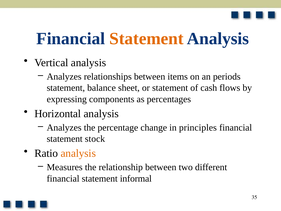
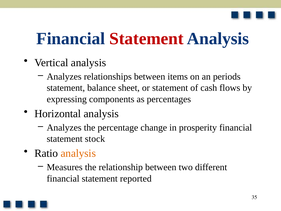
Statement at (146, 39) colour: orange -> red
principles: principles -> prosperity
informal: informal -> reported
